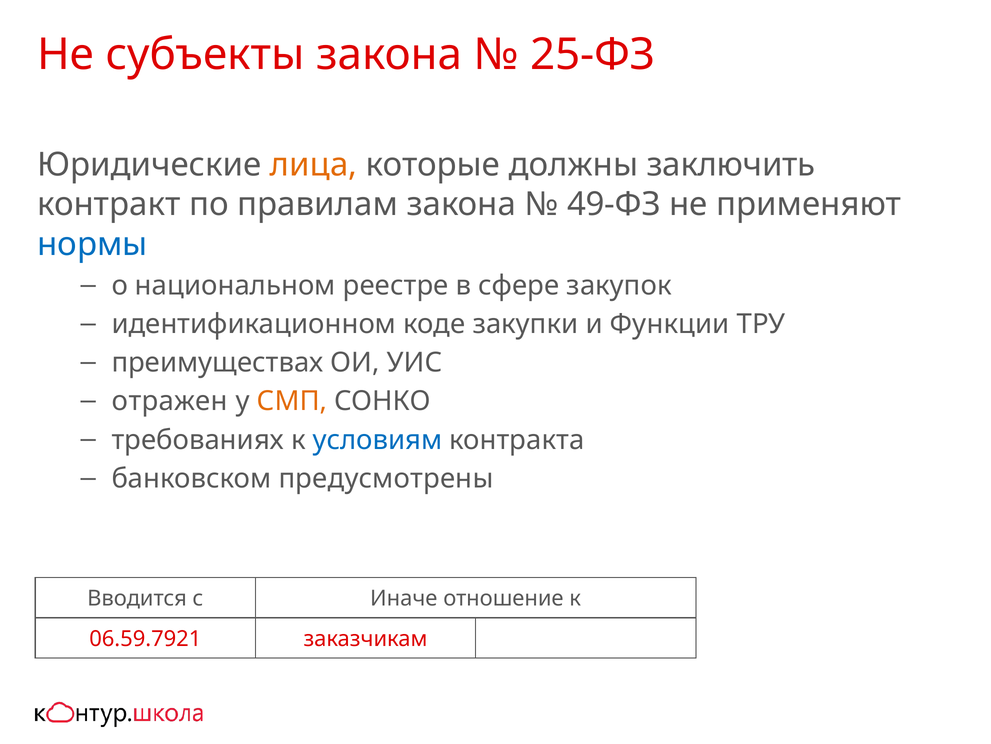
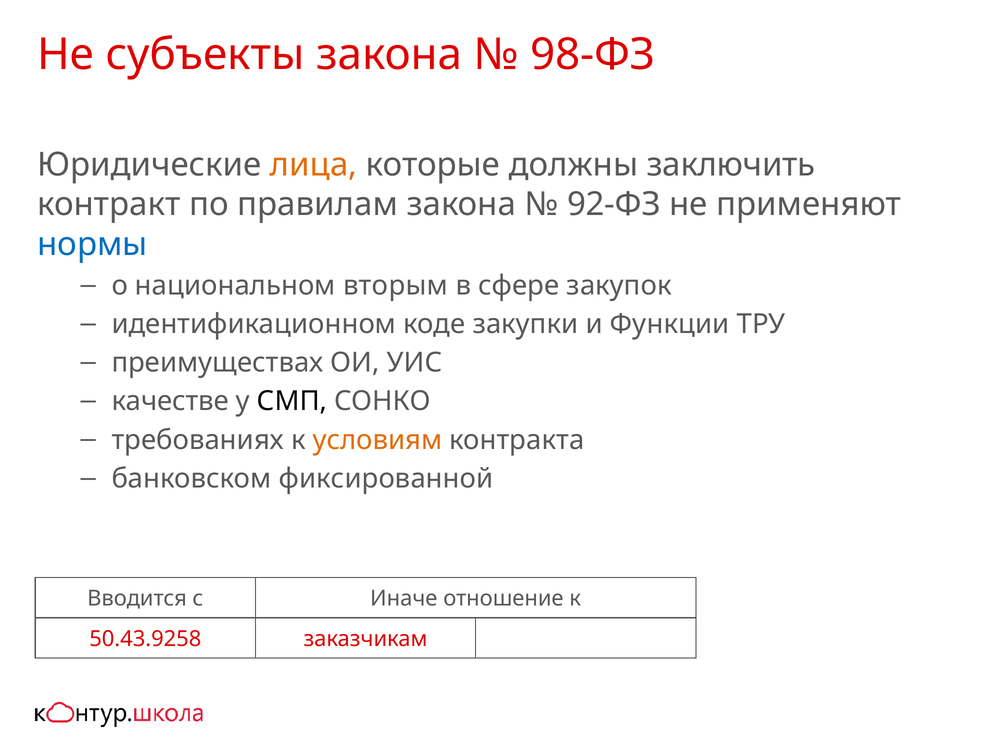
25-ФЗ: 25-ФЗ -> 98-ФЗ
49-ФЗ: 49-ФЗ -> 92-ФЗ
реестре: реестре -> вторым
отражен: отражен -> качестве
СМП colour: orange -> black
условиям colour: blue -> orange
предусмотрены: предусмотрены -> фиксированной
06.59.7921: 06.59.7921 -> 50.43.9258
